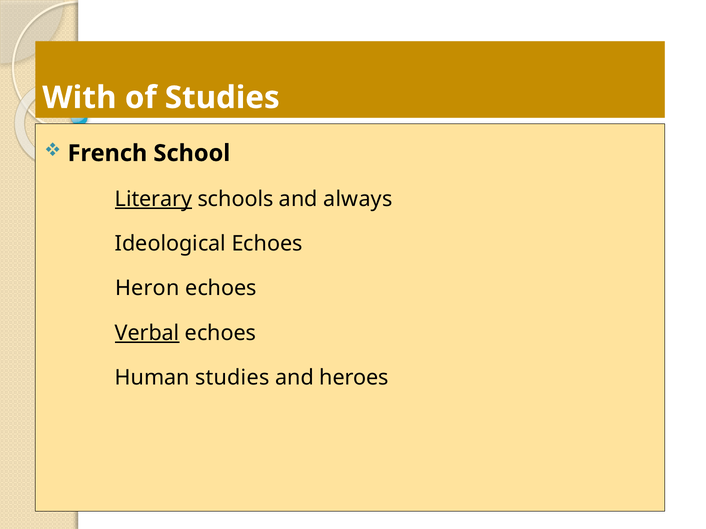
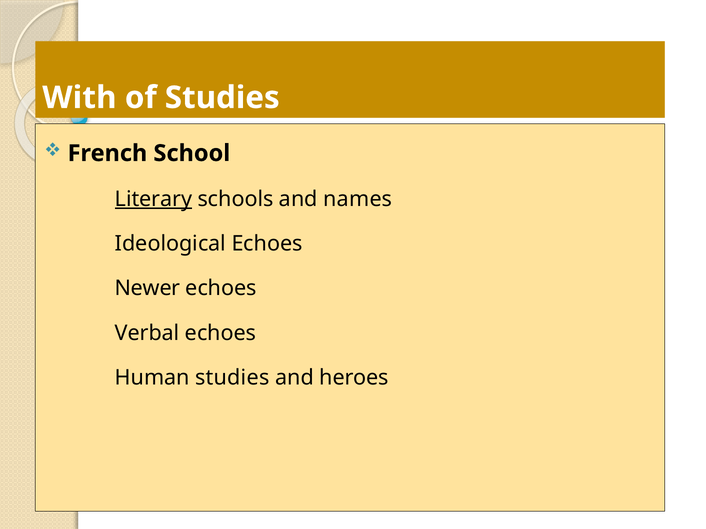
always: always -> names
Heron: Heron -> Newer
Verbal underline: present -> none
